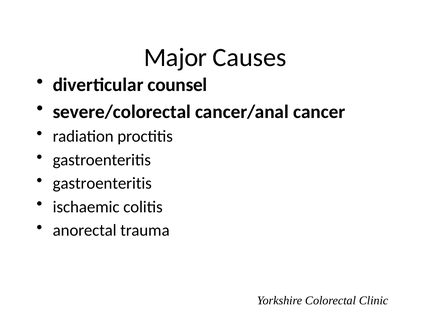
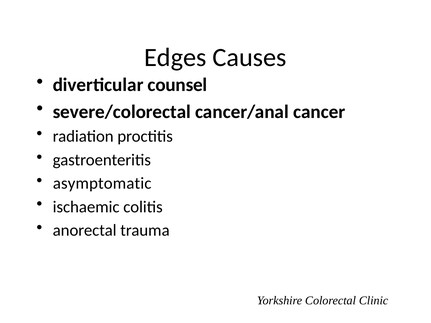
Major: Major -> Edges
gastroenteritis at (102, 184): gastroenteritis -> asymptomatic
